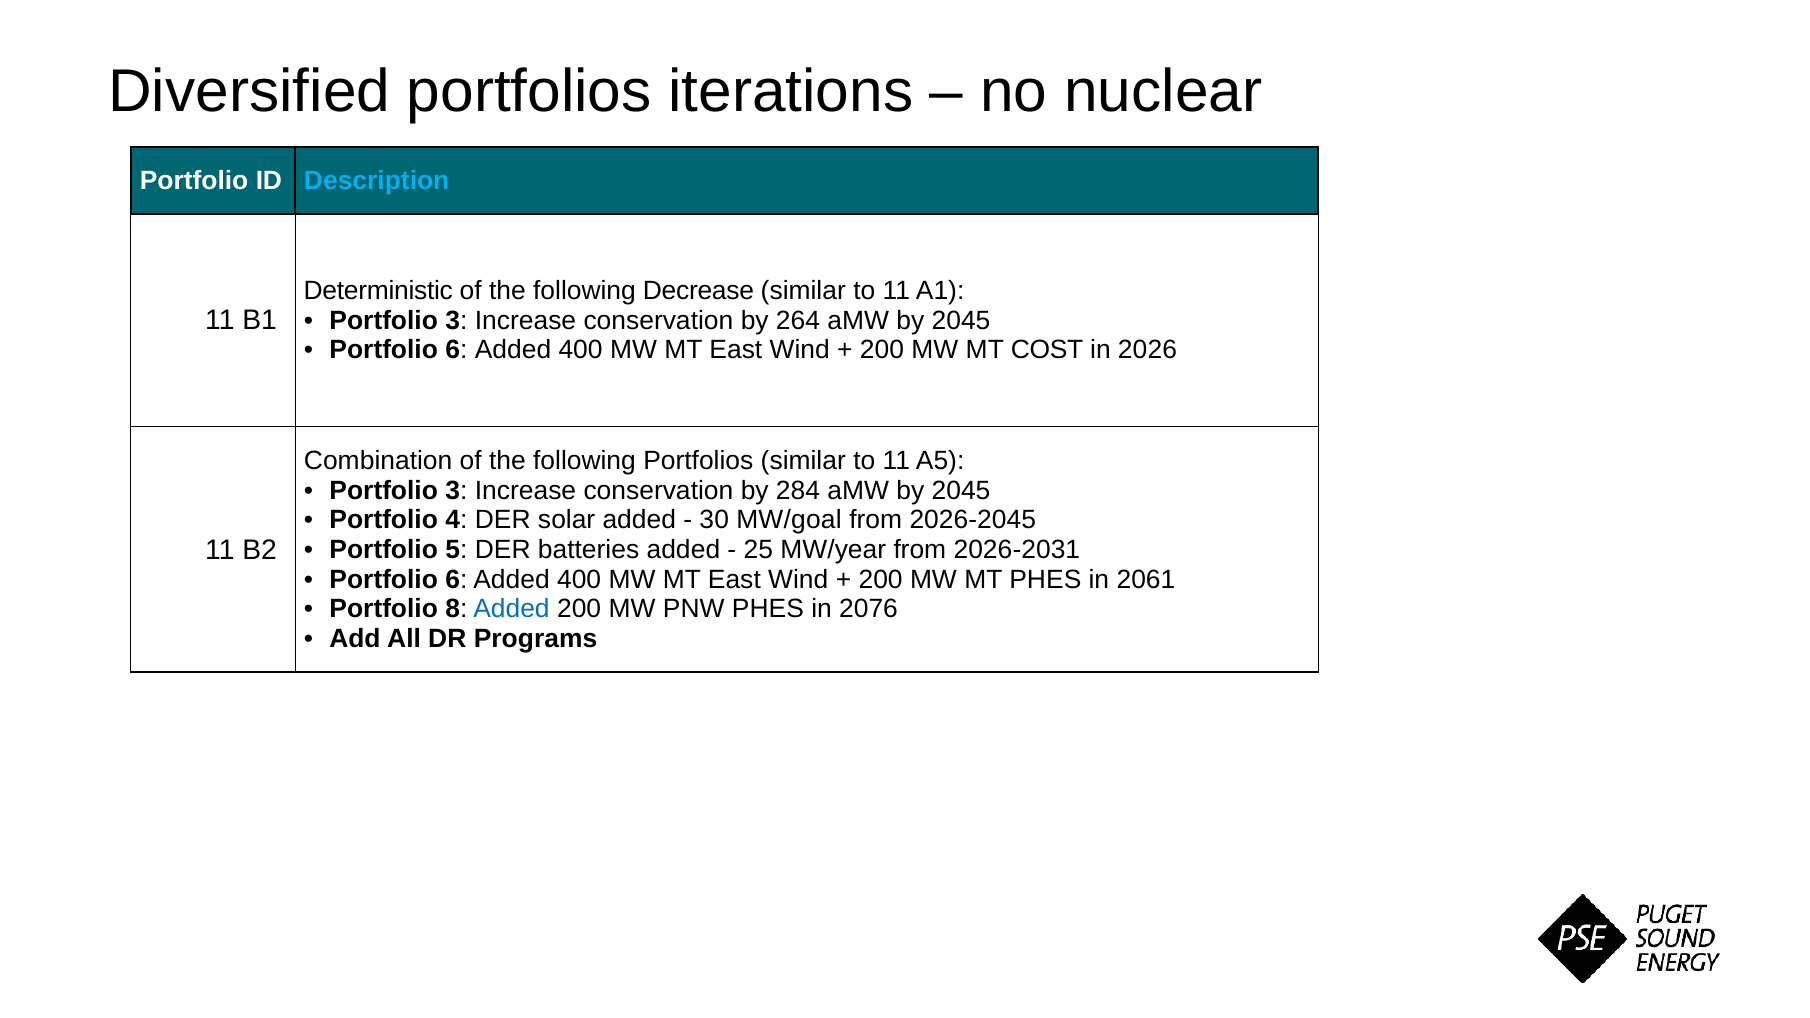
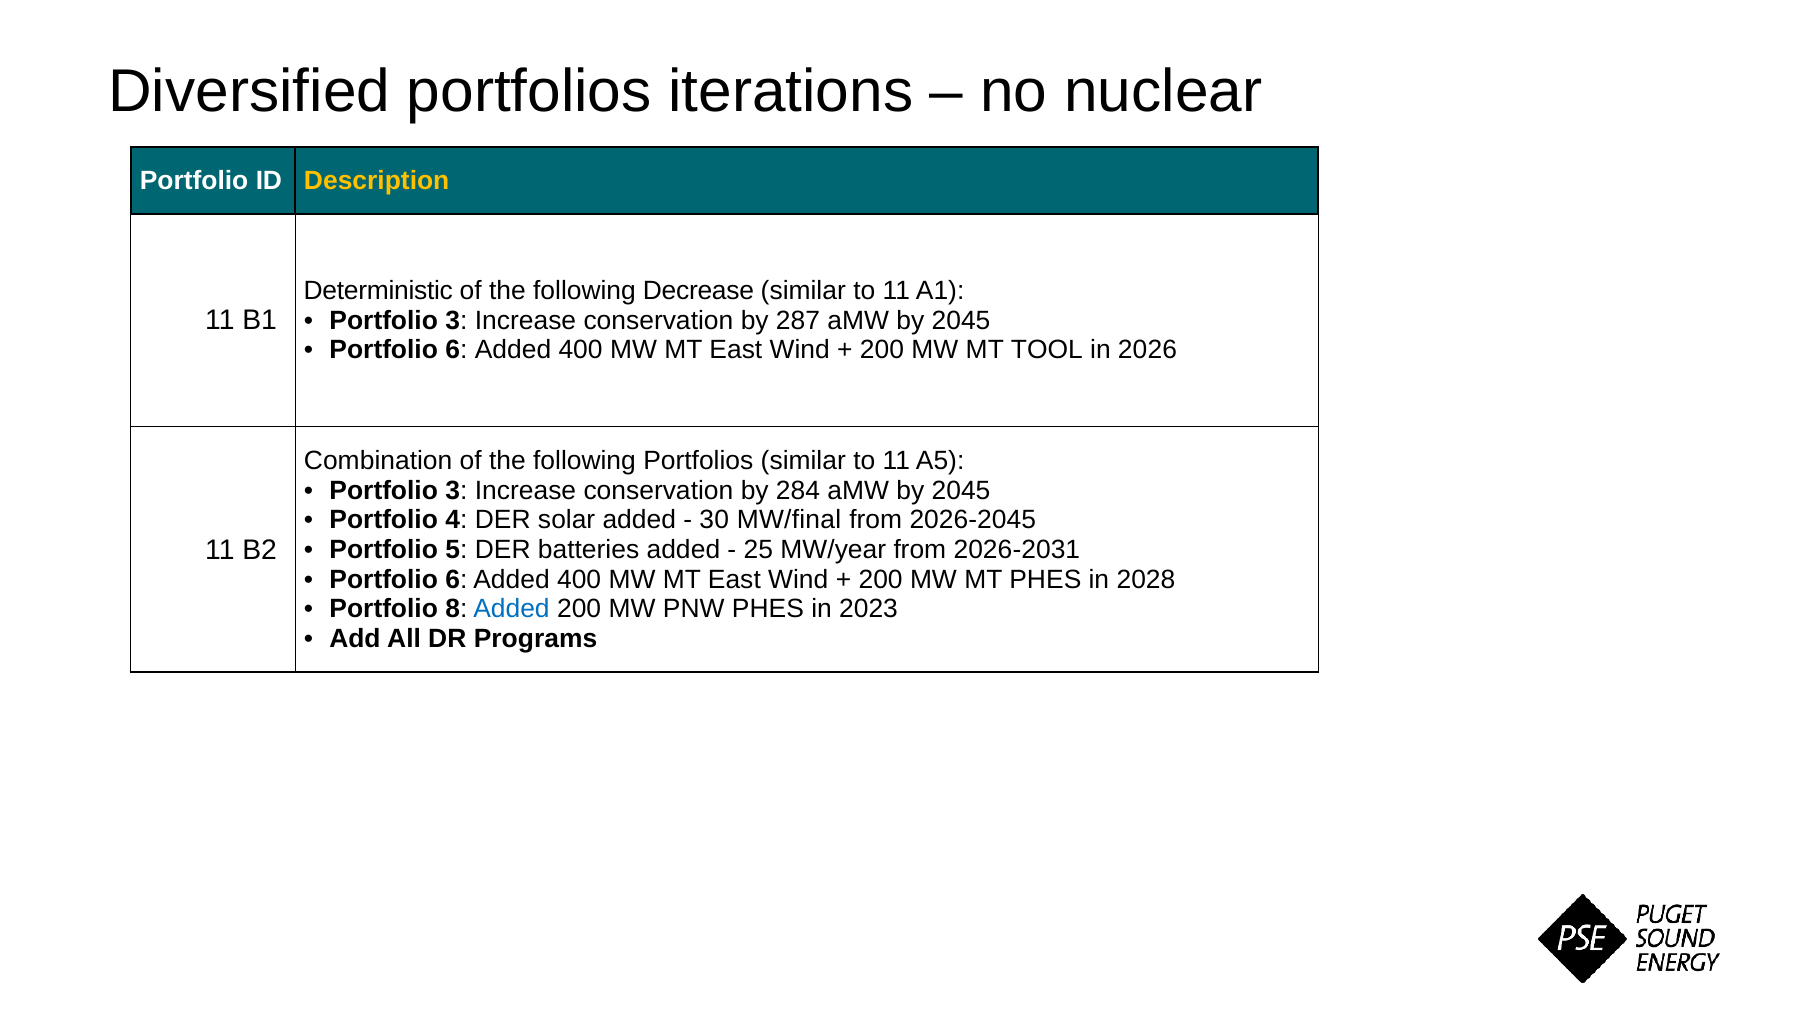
Description colour: light blue -> yellow
264: 264 -> 287
COST: COST -> TOOL
MW/goal: MW/goal -> MW/final
2061: 2061 -> 2028
2076: 2076 -> 2023
